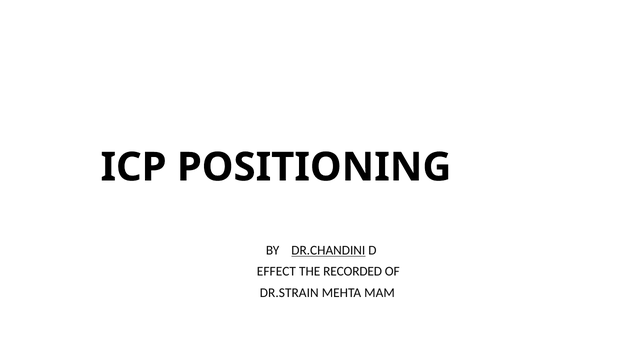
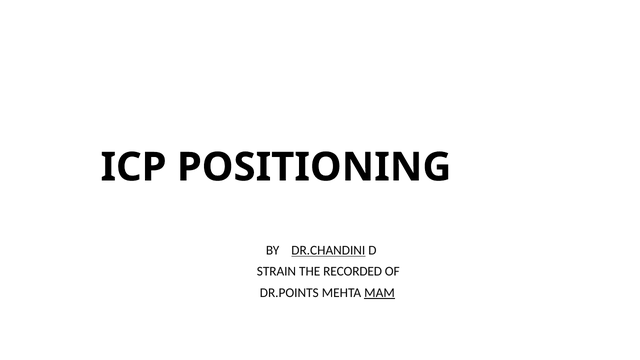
EFFECT: EFFECT -> STRAIN
DR.STRAIN: DR.STRAIN -> DR.POINTS
MAM underline: none -> present
